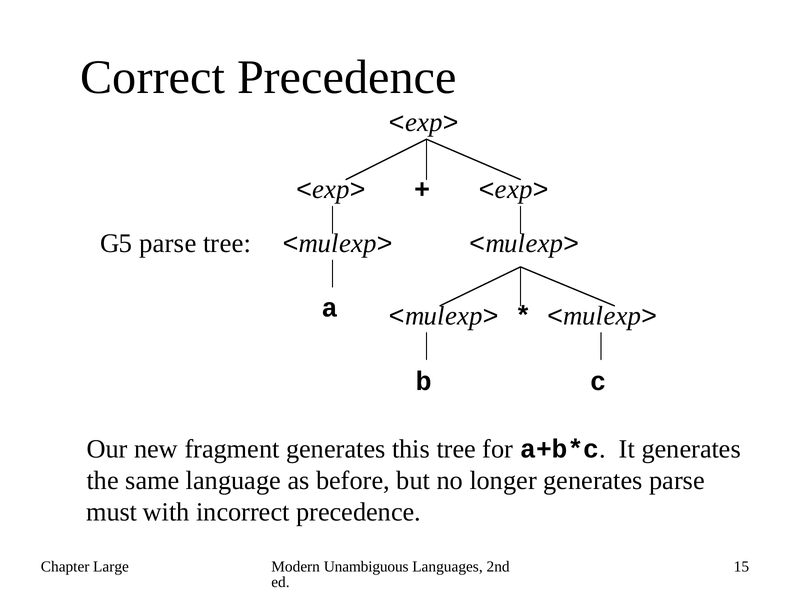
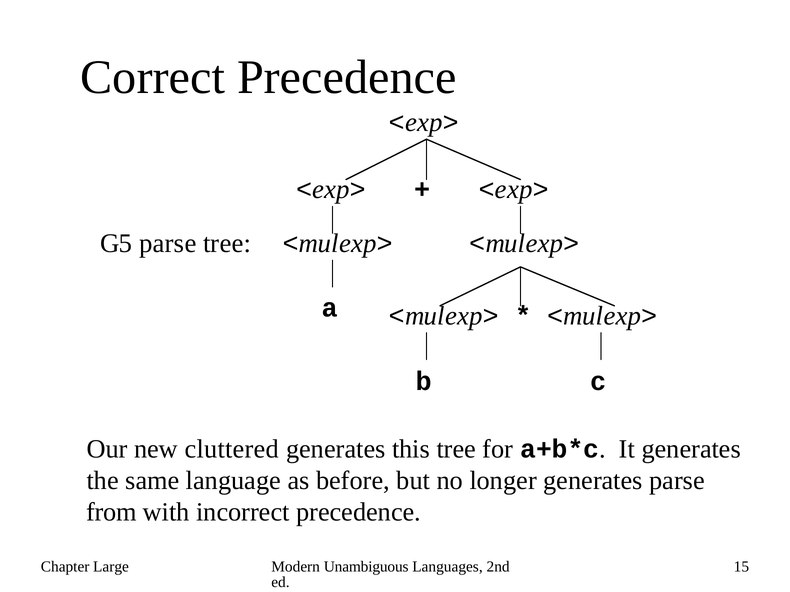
fragment: fragment -> cluttered
must: must -> from
